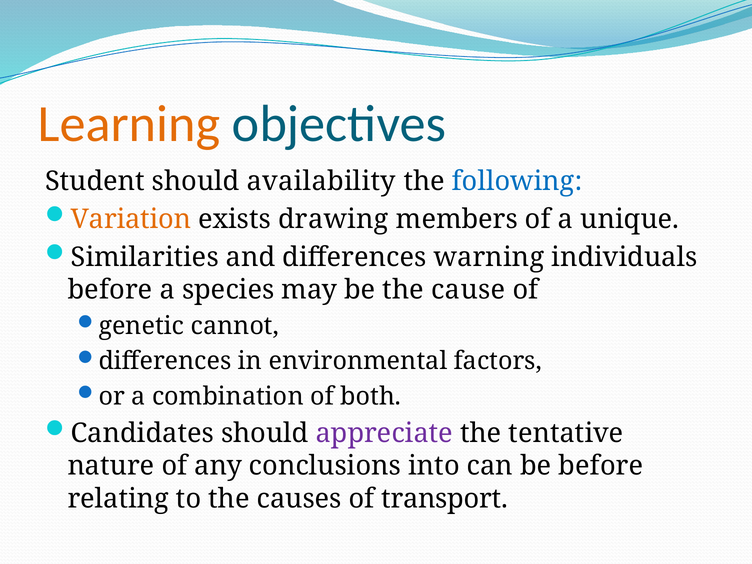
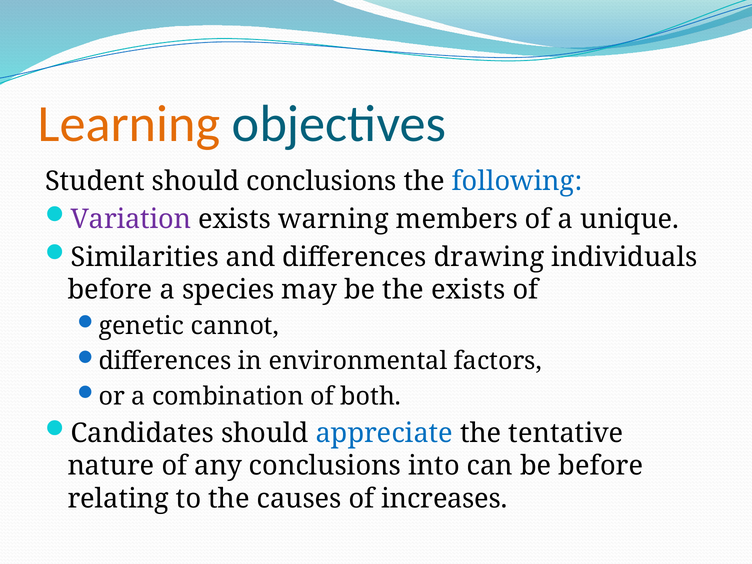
should availability: availability -> conclusions
Variation colour: orange -> purple
drawing: drawing -> warning
warning: warning -> drawing
the cause: cause -> exists
appreciate colour: purple -> blue
transport: transport -> increases
